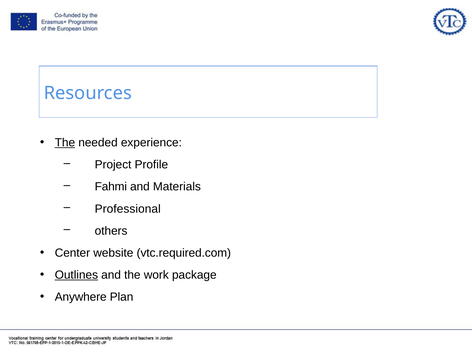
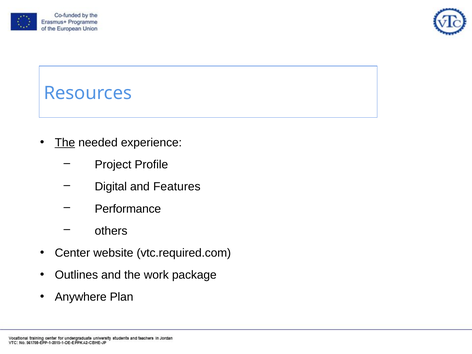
Fahmi: Fahmi -> Digital
Materials: Materials -> Features
Professional: Professional -> Performance
Outlines underline: present -> none
